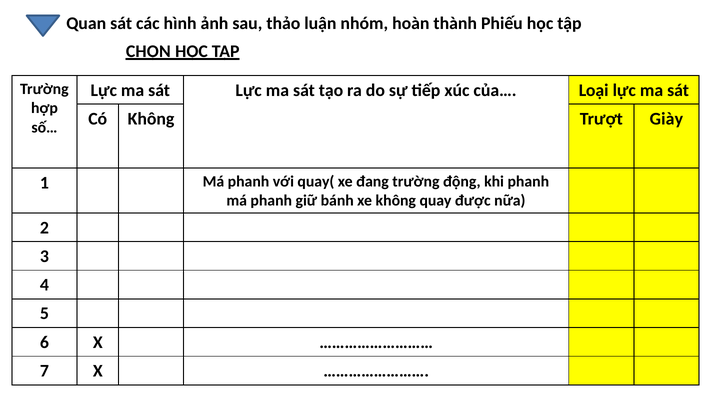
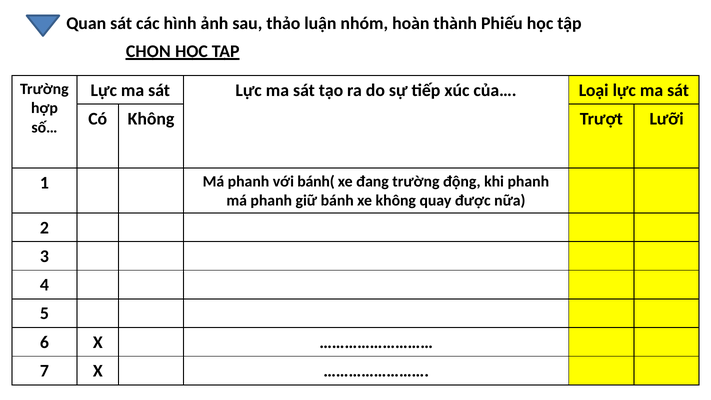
Giày: Giày -> Lưỡi
quay(: quay( -> bánh(
